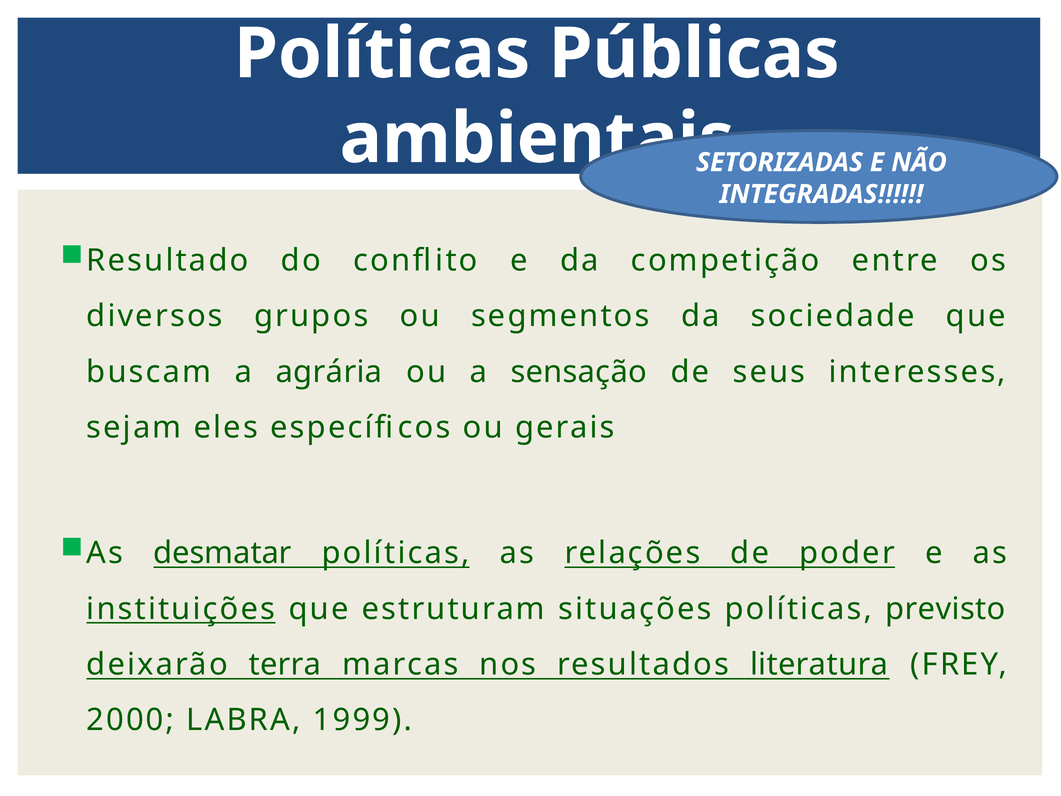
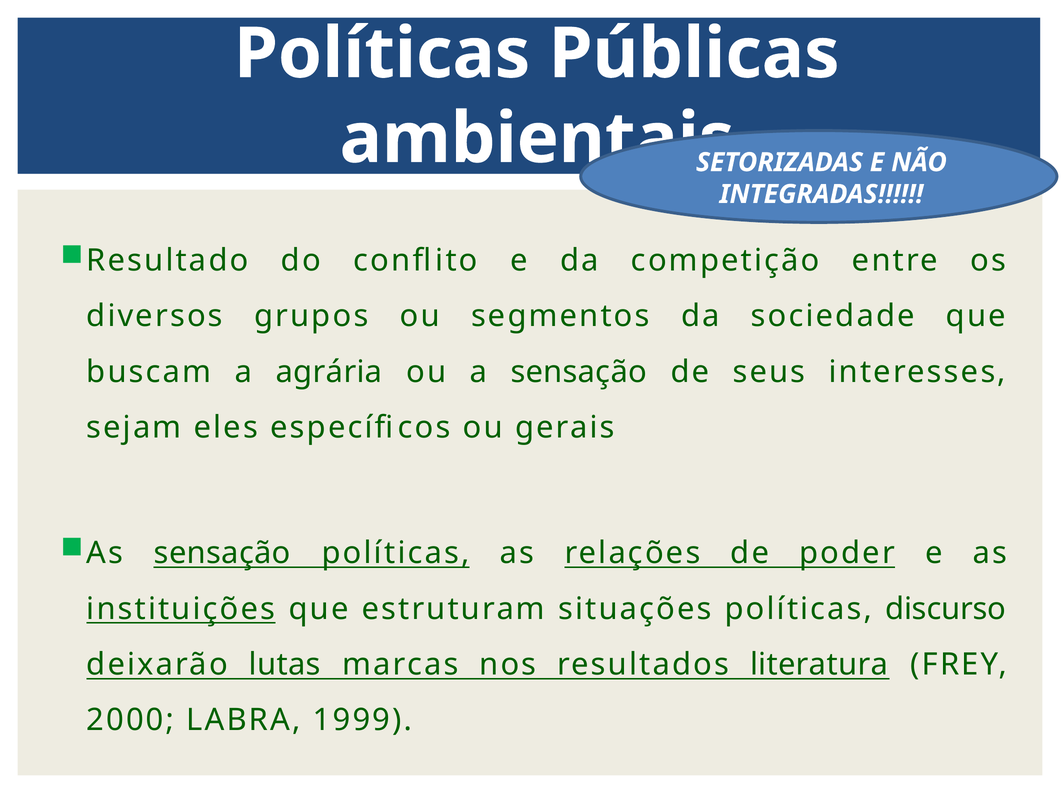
As desmatar: desmatar -> sensação
previsto: previsto -> discurso
terra: terra -> lutas
